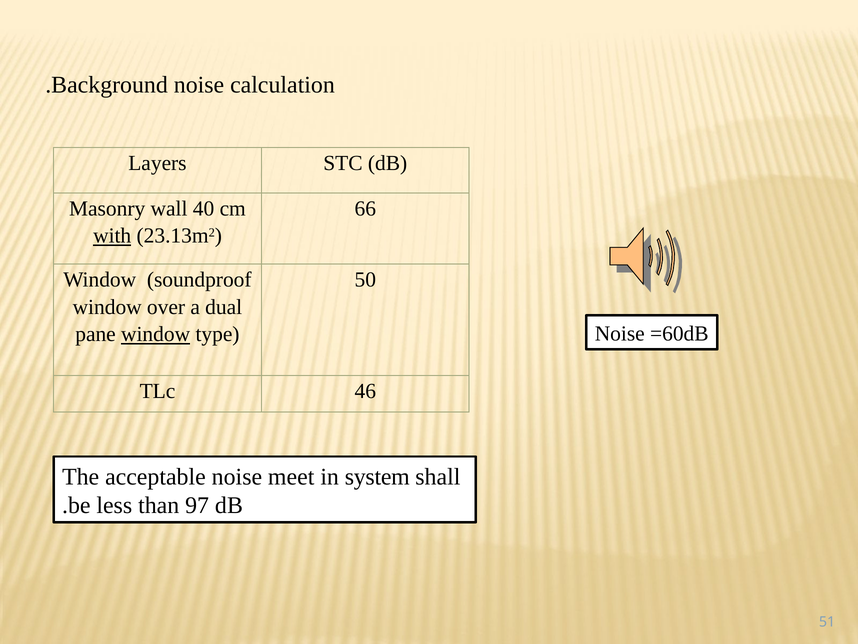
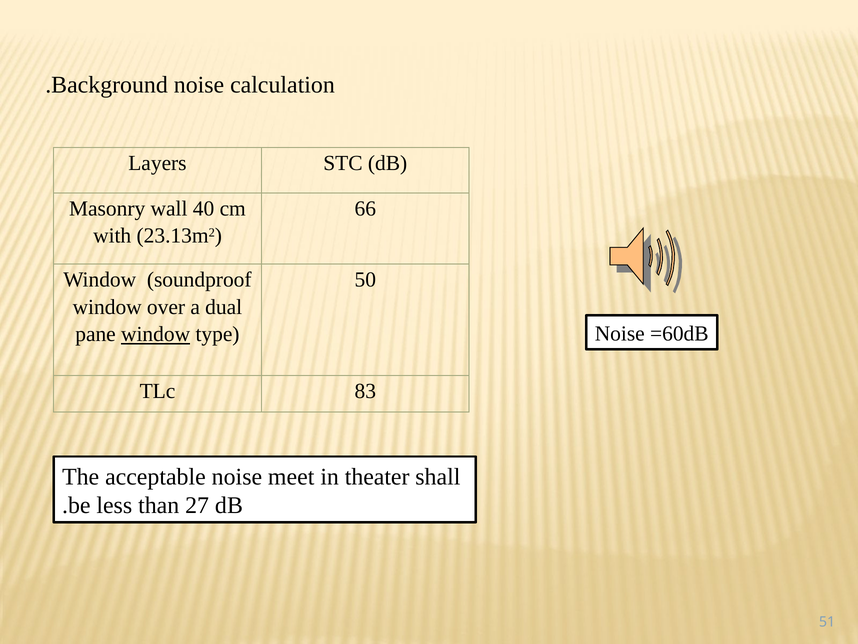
with underline: present -> none
46: 46 -> 83
system: system -> theater
97: 97 -> 27
